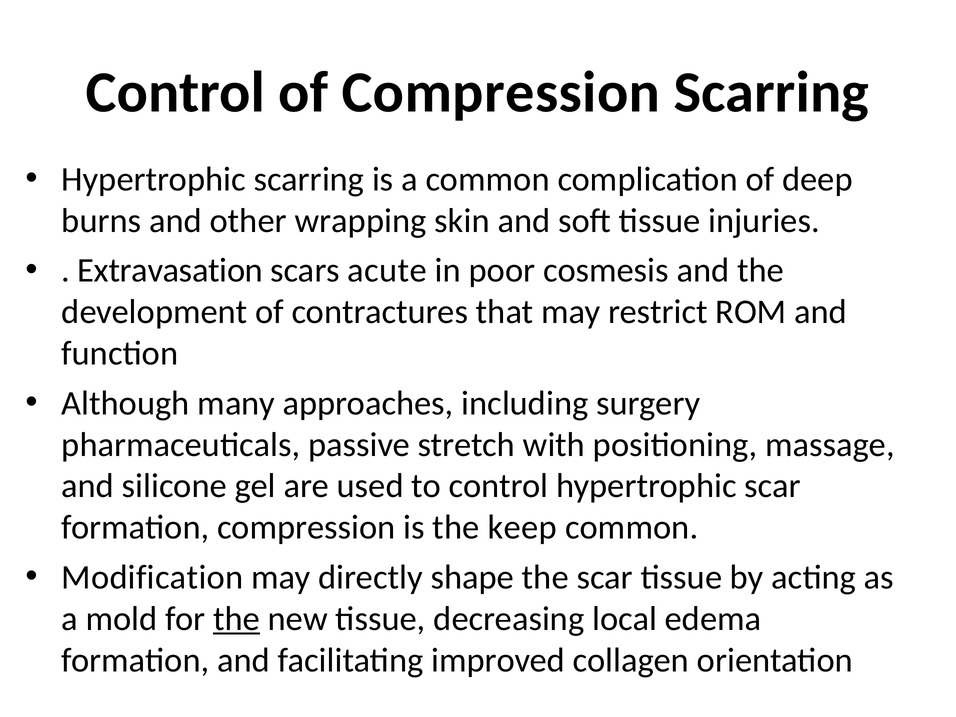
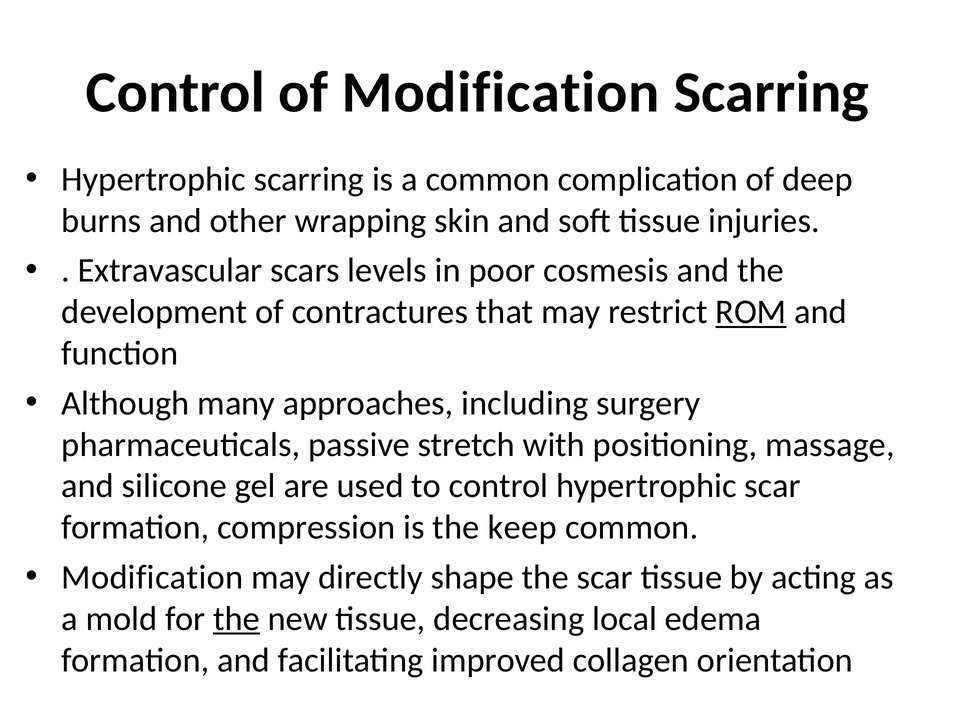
of Compression: Compression -> Modification
Extravasation: Extravasation -> Extravascular
acute: acute -> levels
ROM underline: none -> present
